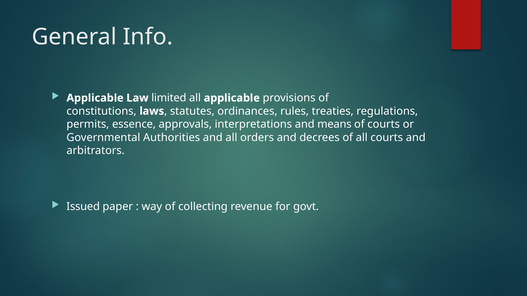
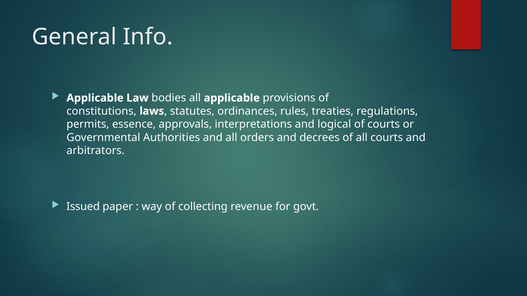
limited: limited -> bodies
means: means -> logical
